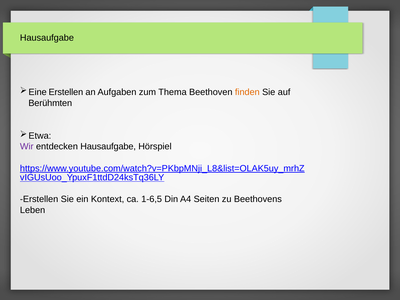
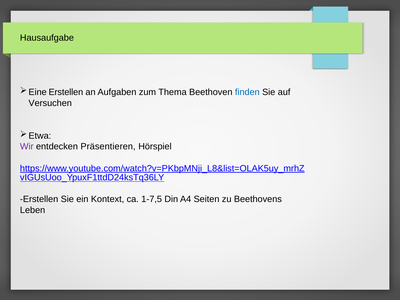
finden colour: orange -> blue
Berühmten: Berühmten -> Versuchen
entdecken Hausaufgabe: Hausaufgabe -> Präsentieren
1-6,5: 1-6,5 -> 1-7,5
